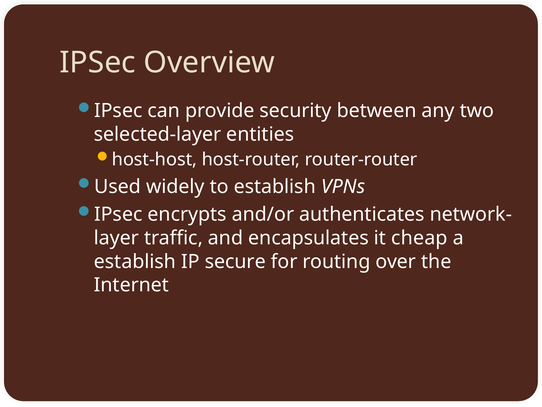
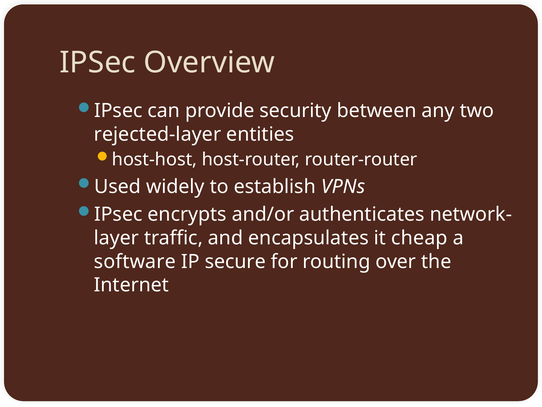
selected-layer: selected-layer -> rejected-layer
establish at (135, 261): establish -> software
